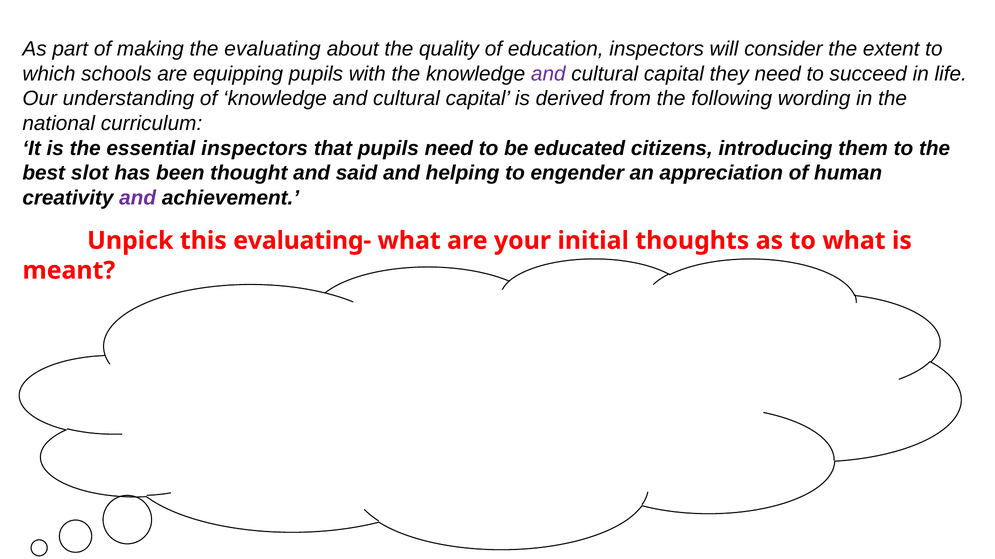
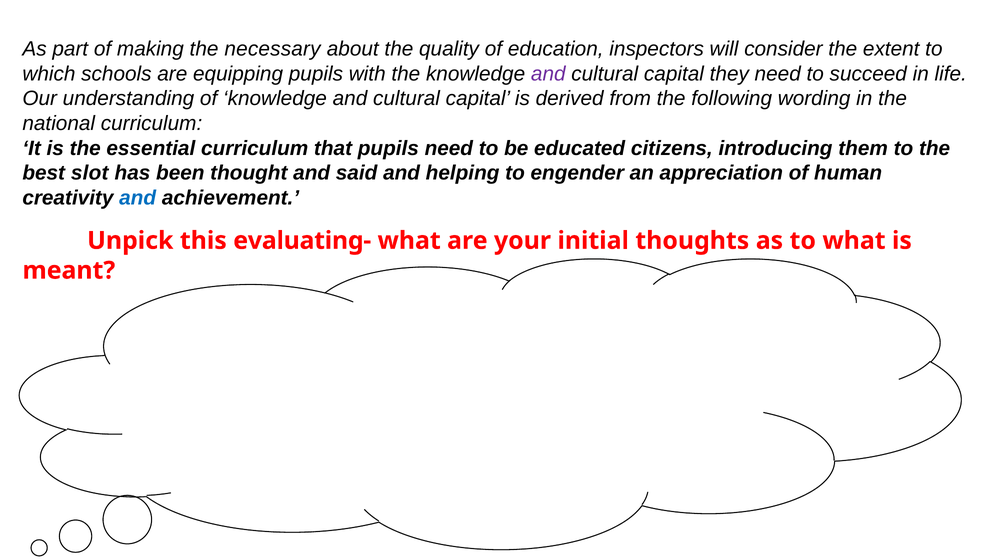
evaluating: evaluating -> necessary
essential inspectors: inspectors -> curriculum
and at (138, 198) colour: purple -> blue
